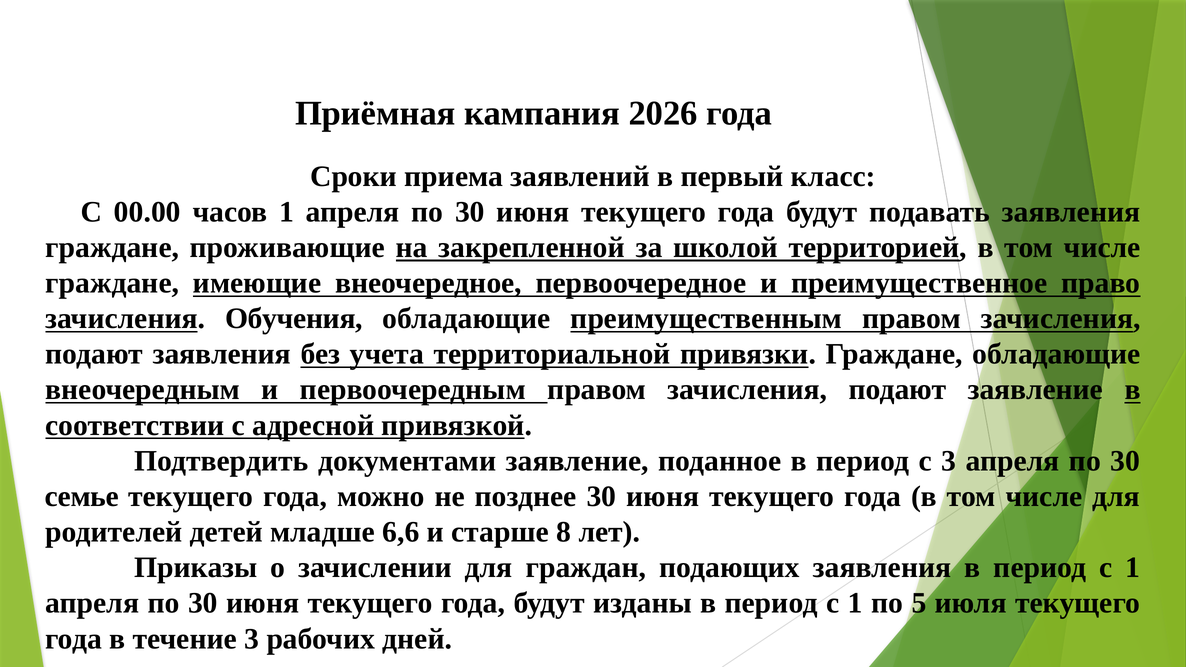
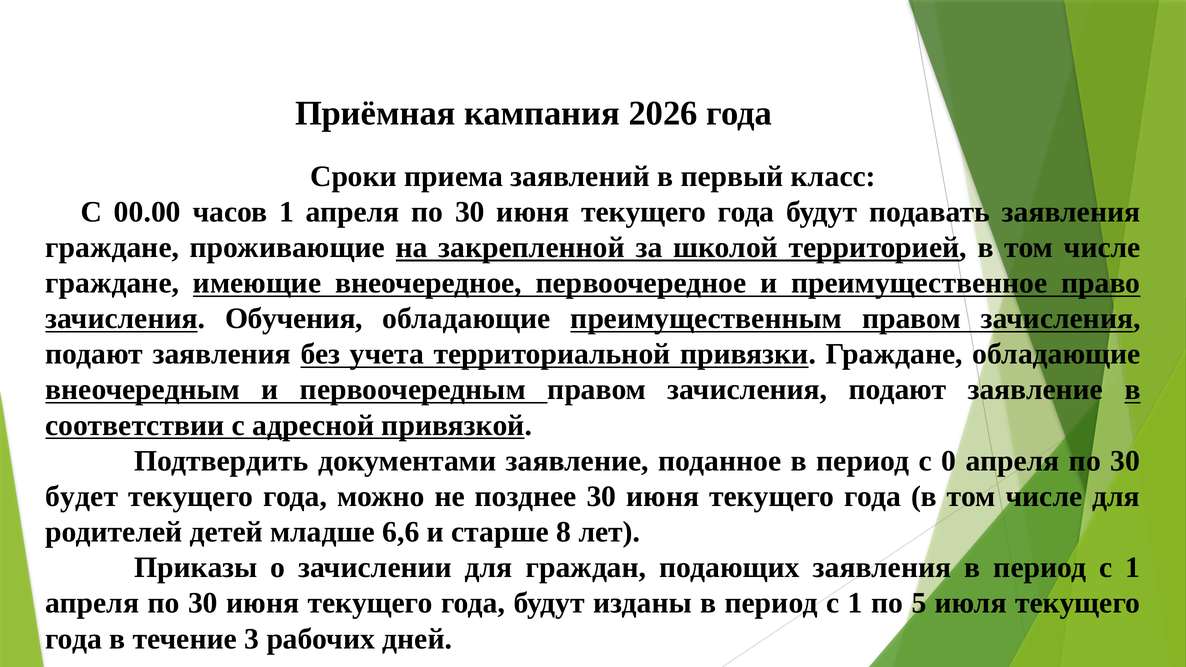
с 3: 3 -> 0
семье: семье -> будет
